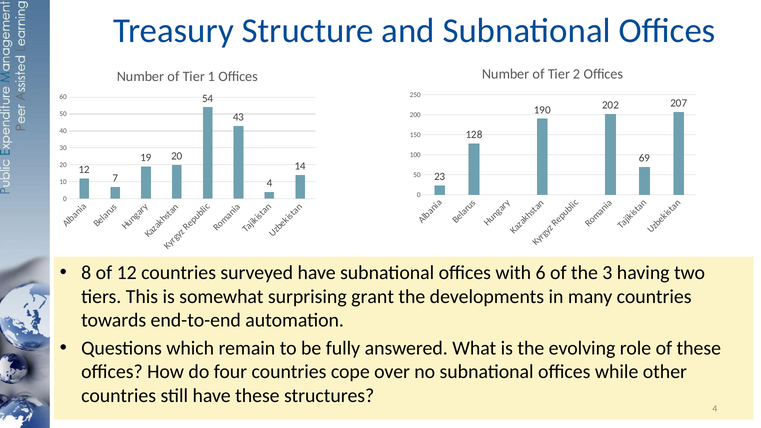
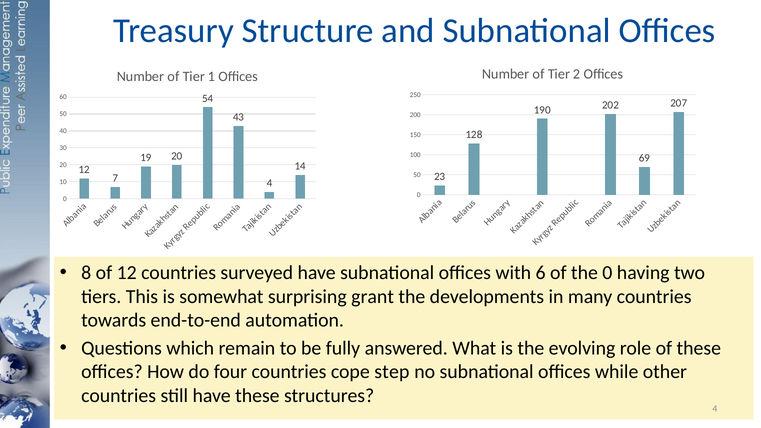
the 3: 3 -> 0
over: over -> step
